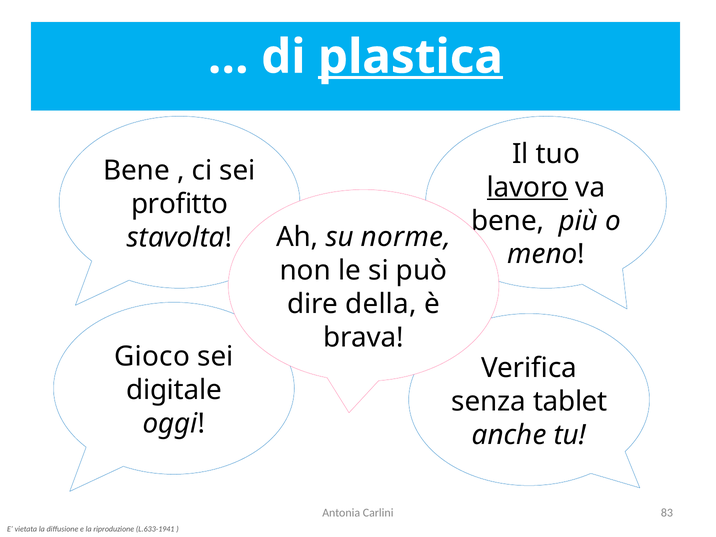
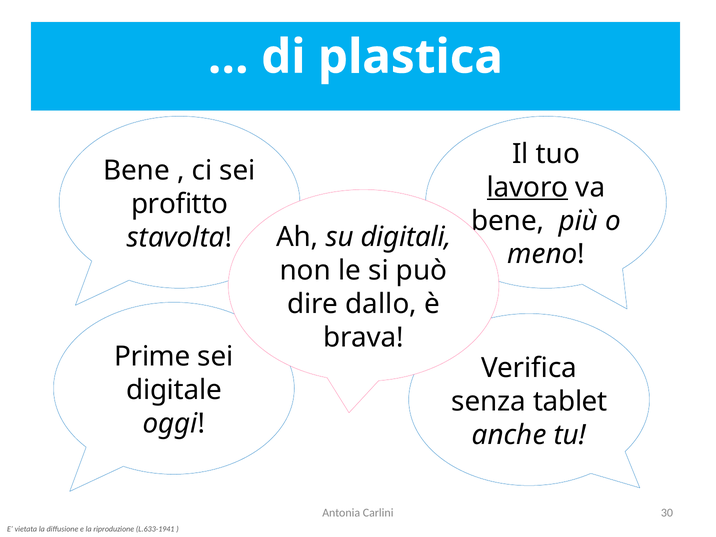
plastica underline: present -> none
norme: norme -> digitali
della: della -> dallo
Gioco: Gioco -> Prime
83: 83 -> 30
